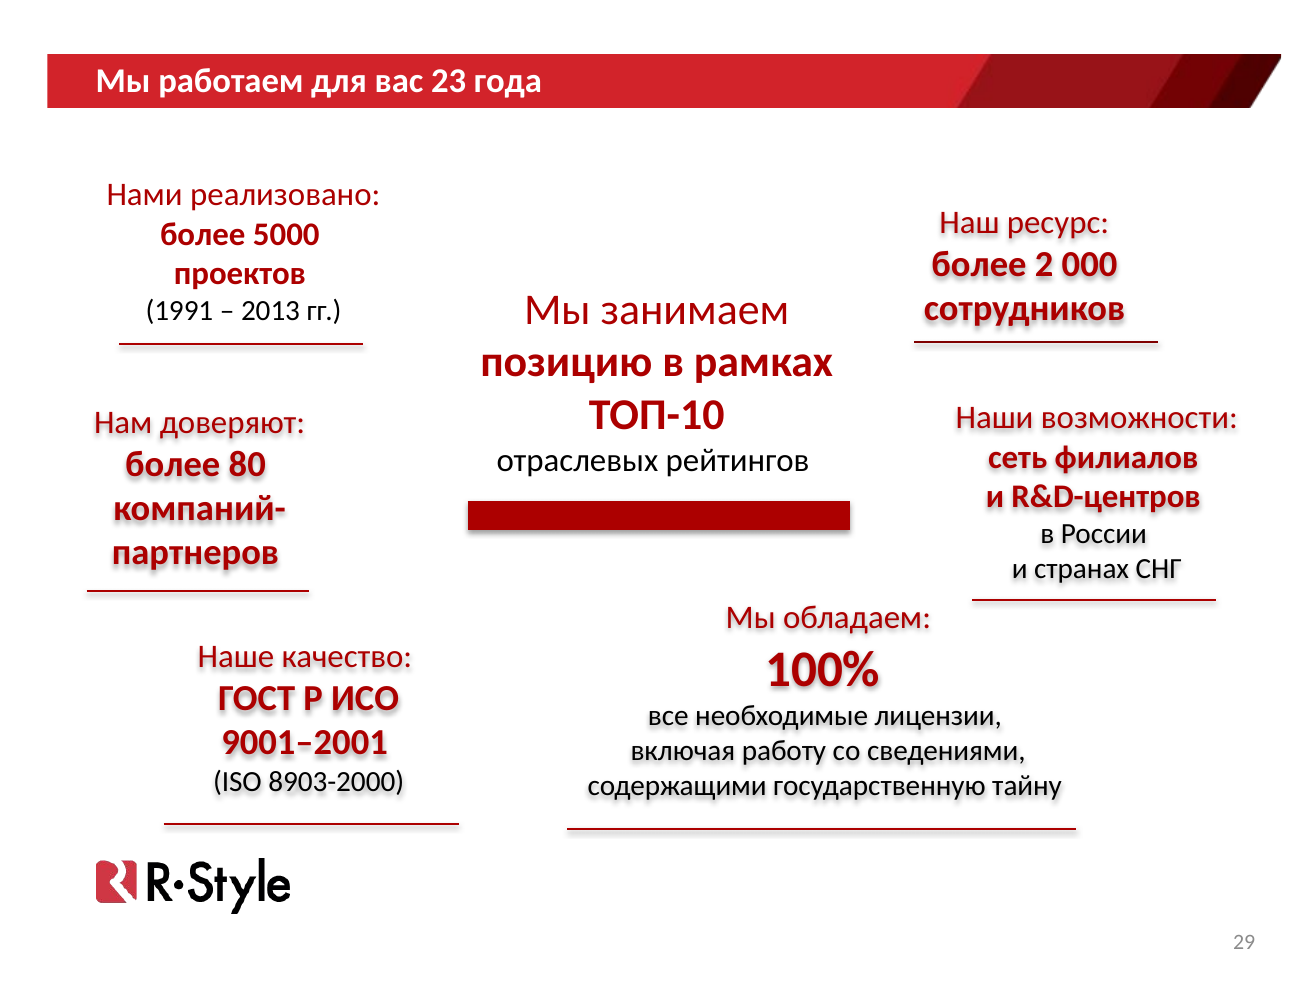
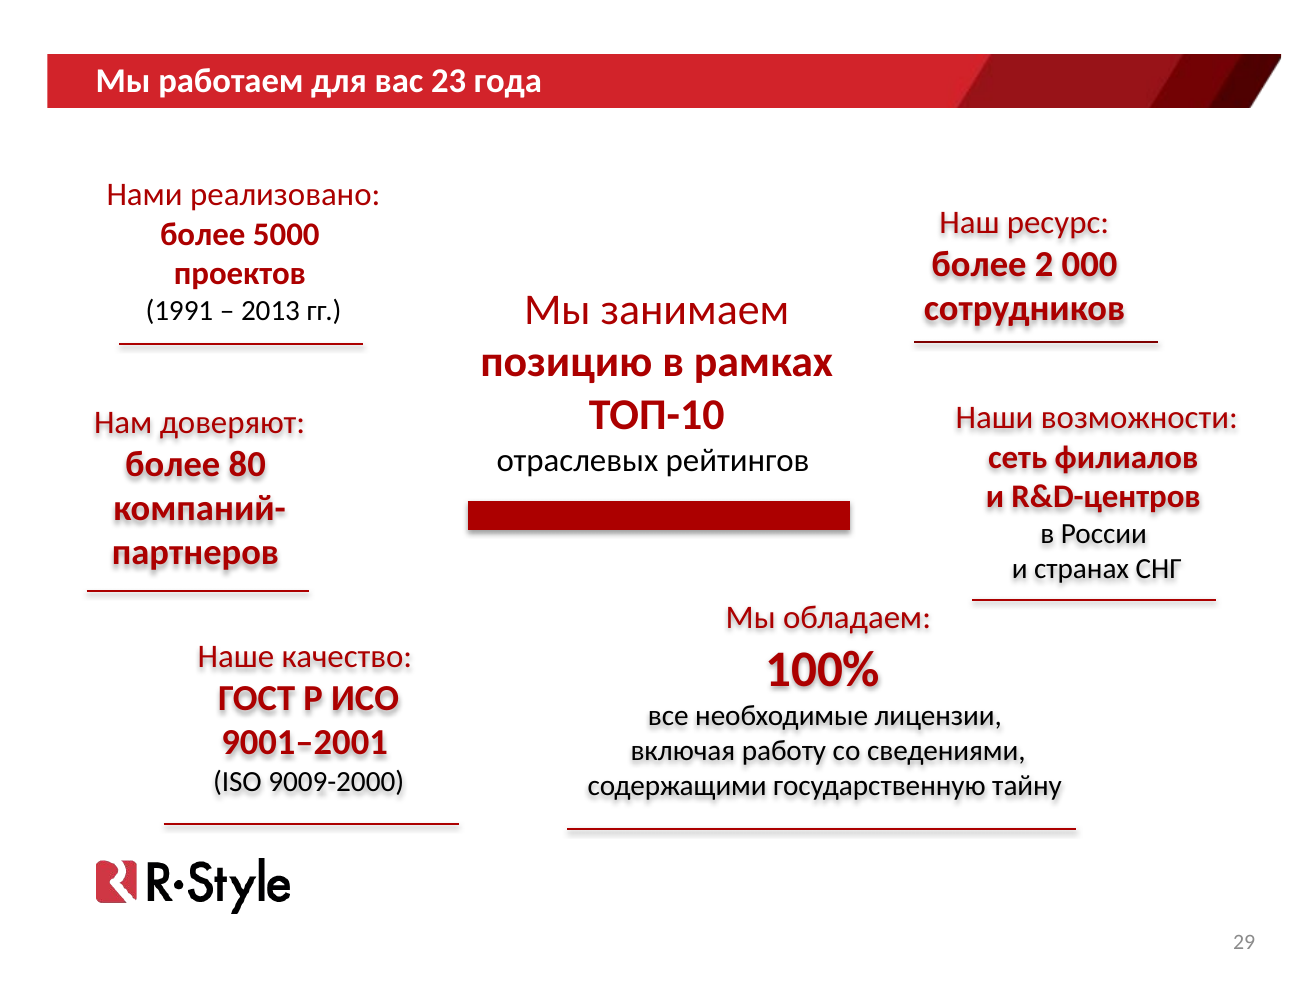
8903-2000: 8903-2000 -> 9009-2000
